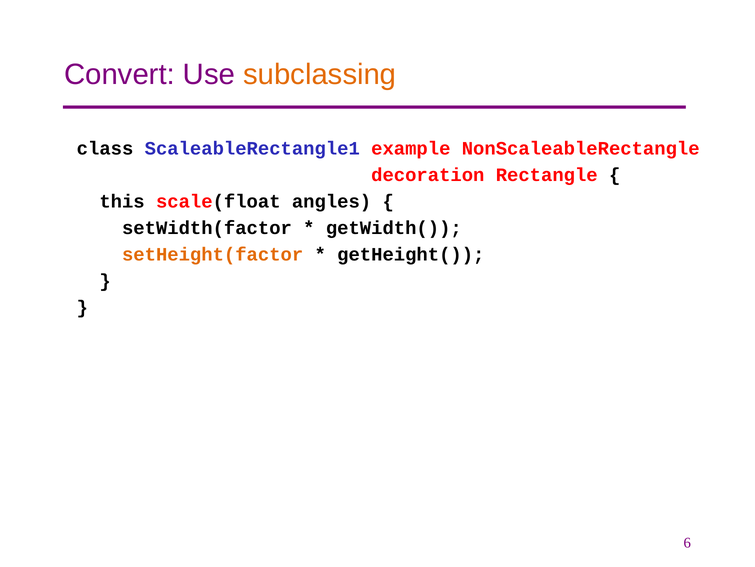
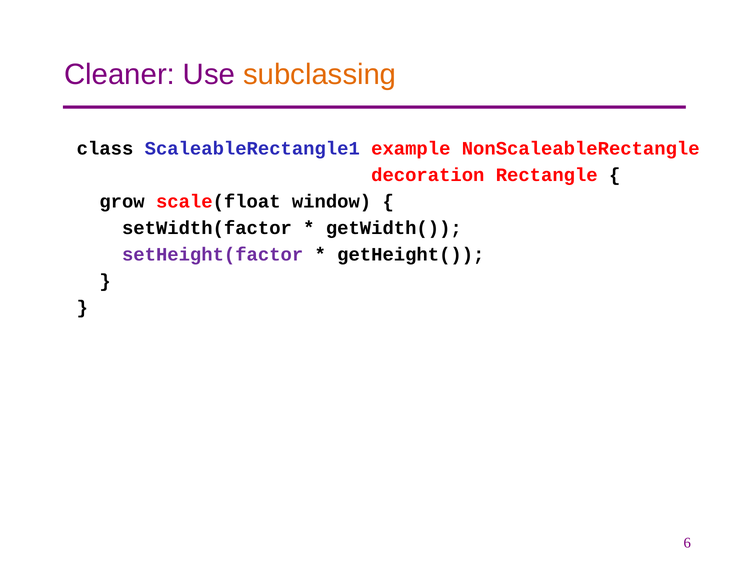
Convert: Convert -> Cleaner
this: this -> grow
angles: angles -> window
setHeight(factor colour: orange -> purple
